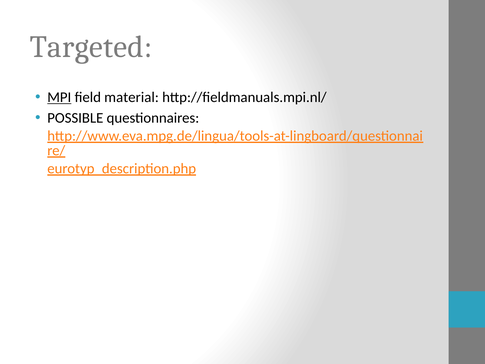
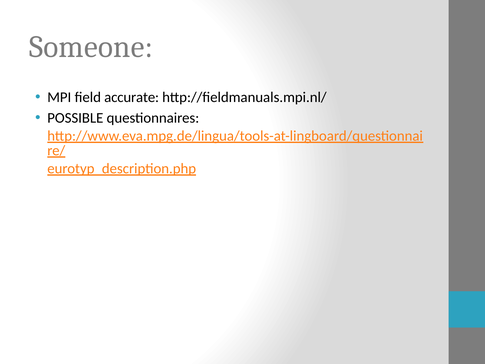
Targeted: Targeted -> Someone
MPI underline: present -> none
material: material -> accurate
